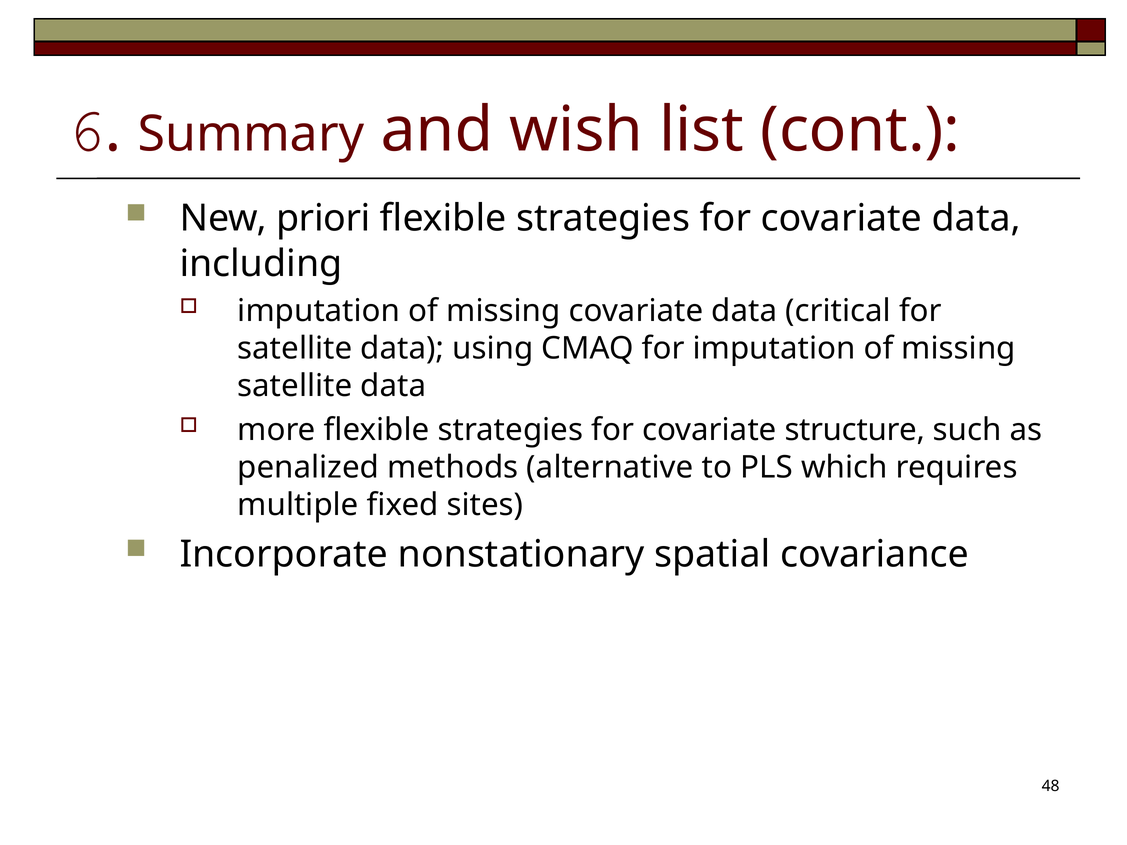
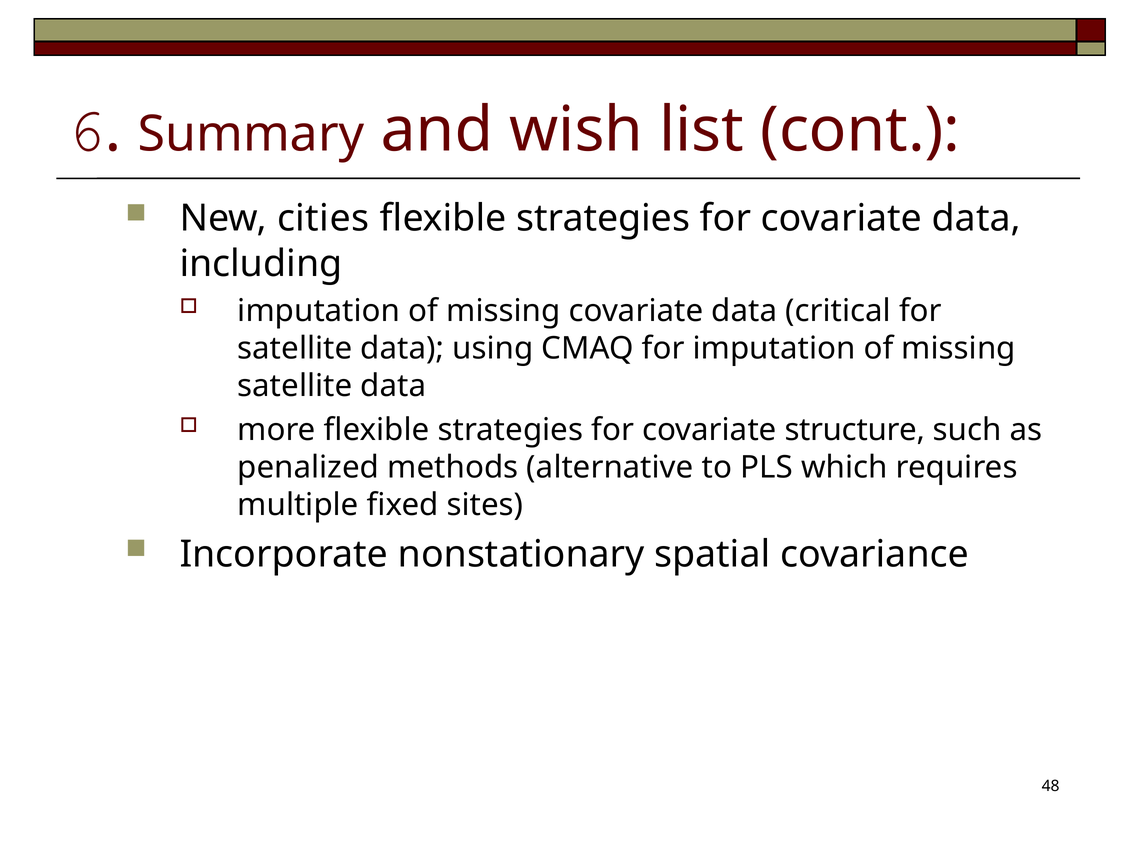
priori: priori -> cities
